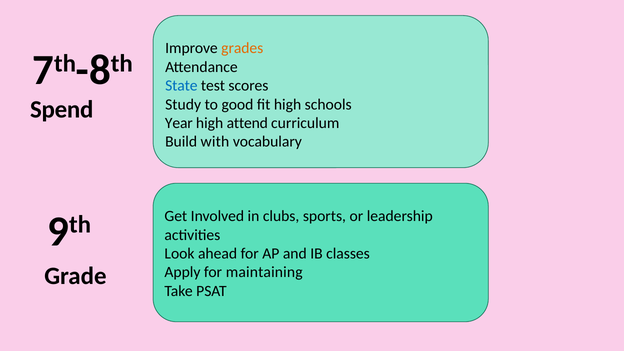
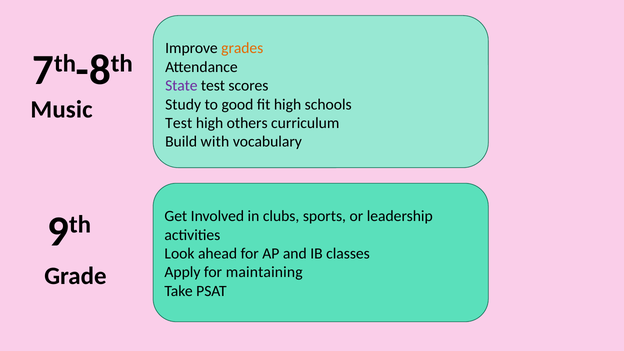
State colour: blue -> purple
Spend: Spend -> Music
Year at (179, 123): Year -> Test
attend: attend -> others
